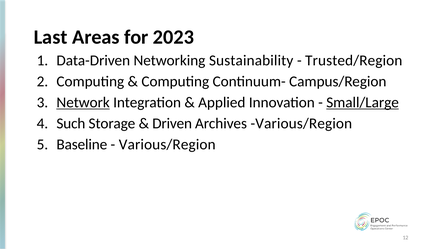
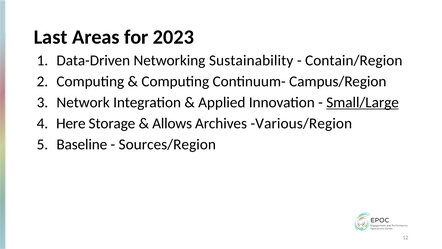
Trusted/Region: Trusted/Region -> Contain/Region
Network underline: present -> none
Such: Such -> Here
Driven: Driven -> Allows
Various/Region at (167, 144): Various/Region -> Sources/Region
